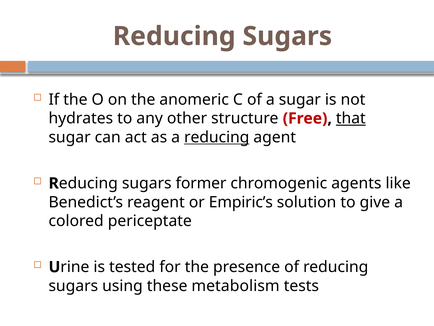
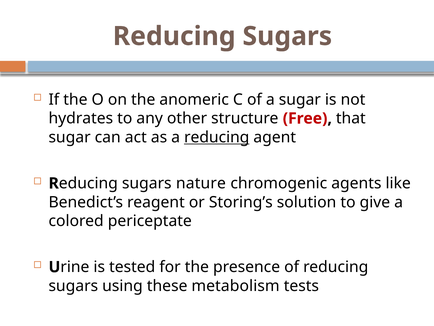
that underline: present -> none
former: former -> nature
Empiric’s: Empiric’s -> Storing’s
